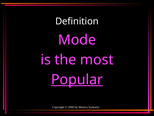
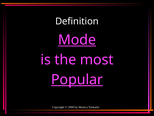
Mode underline: none -> present
